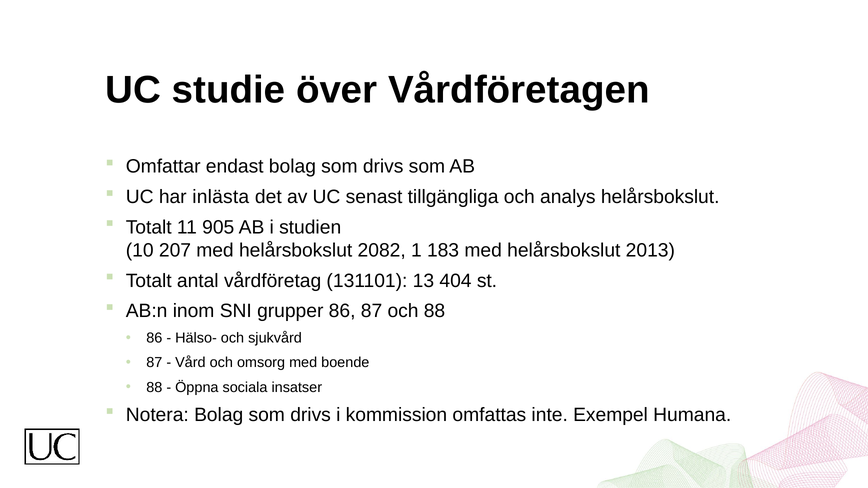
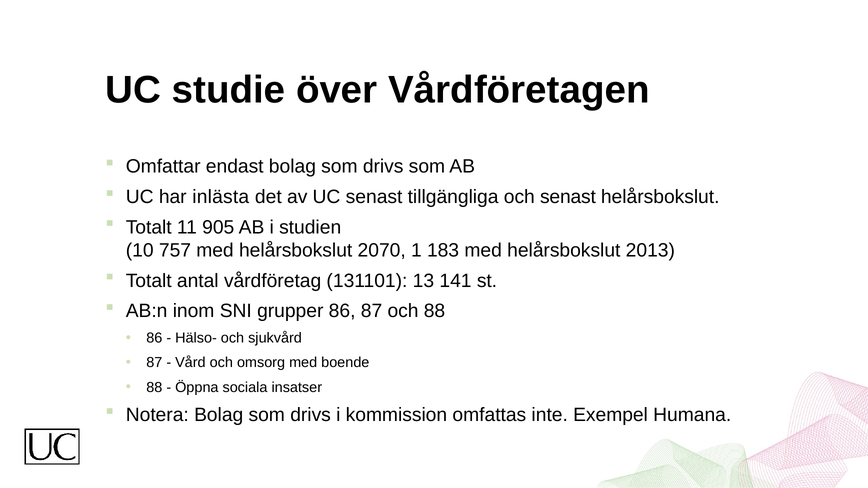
och analys: analys -> senast
207: 207 -> 757
2082: 2082 -> 2070
404: 404 -> 141
